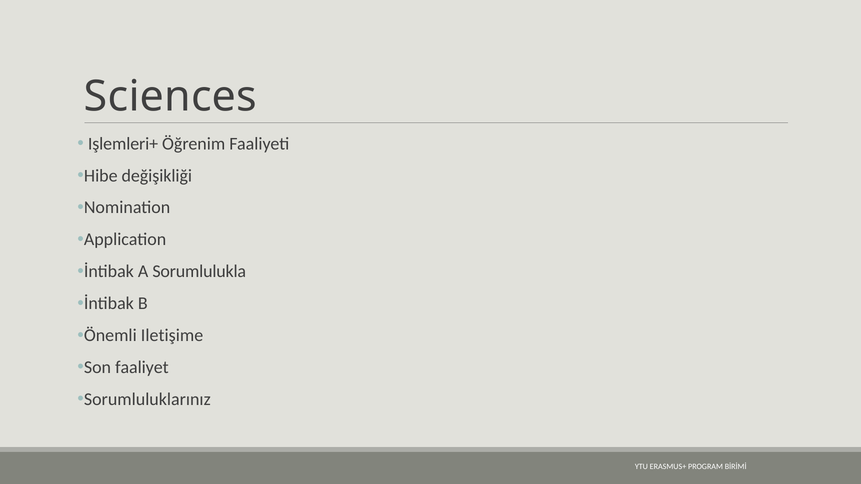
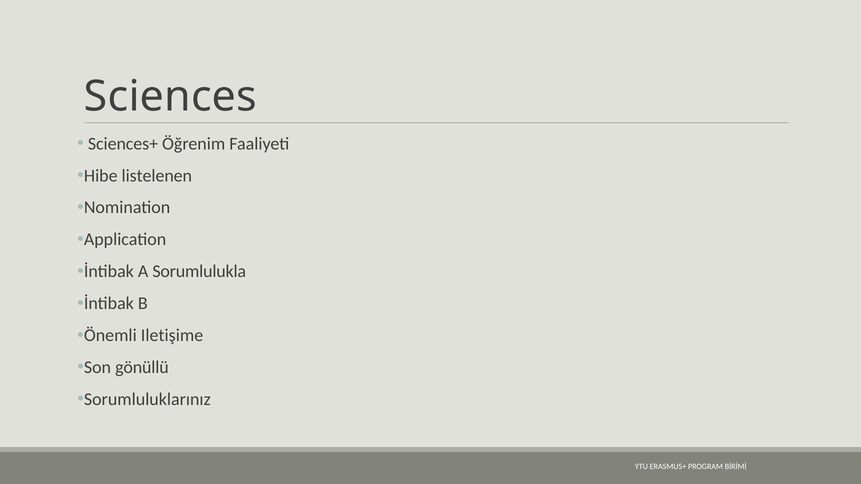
Işlemleri+: Işlemleri+ -> Sciences+
değişikliği: değişikliği -> listelenen
faaliyet: faaliyet -> gönüllü
